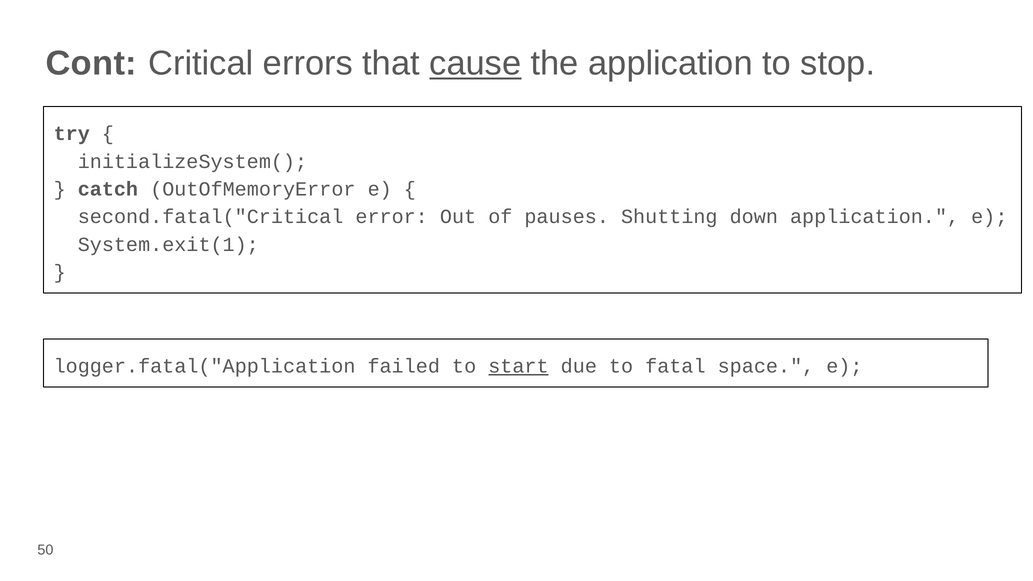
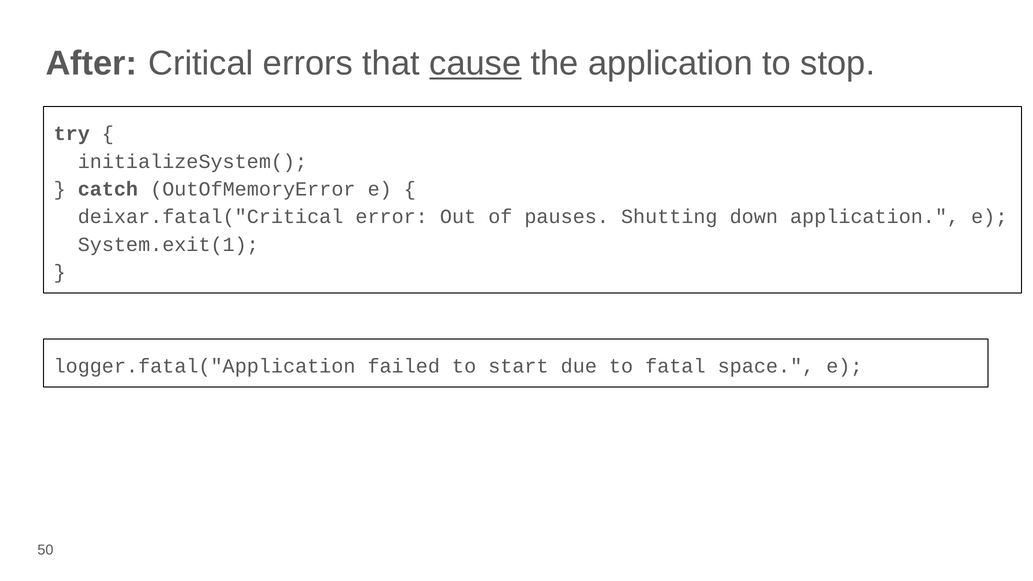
Cont: Cont -> After
second.fatal("Critical: second.fatal("Critical -> deixar.fatal("Critical
start underline: present -> none
